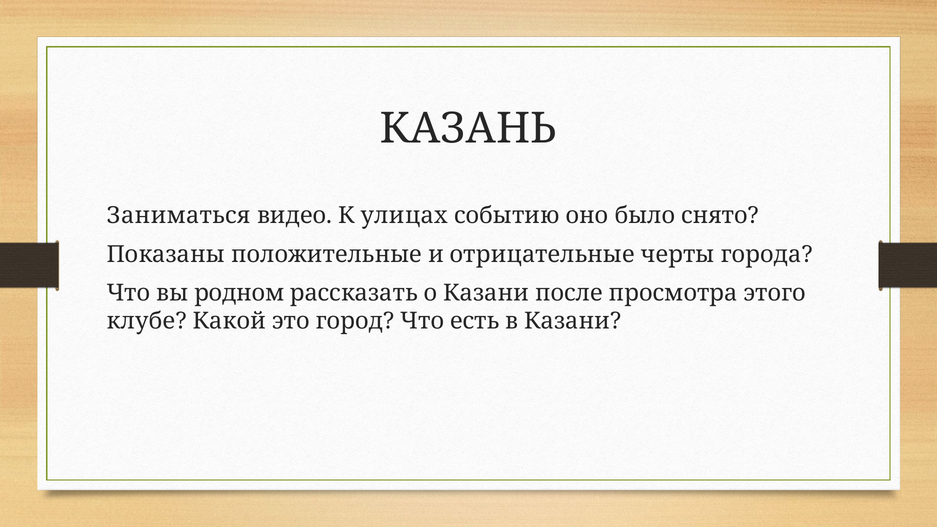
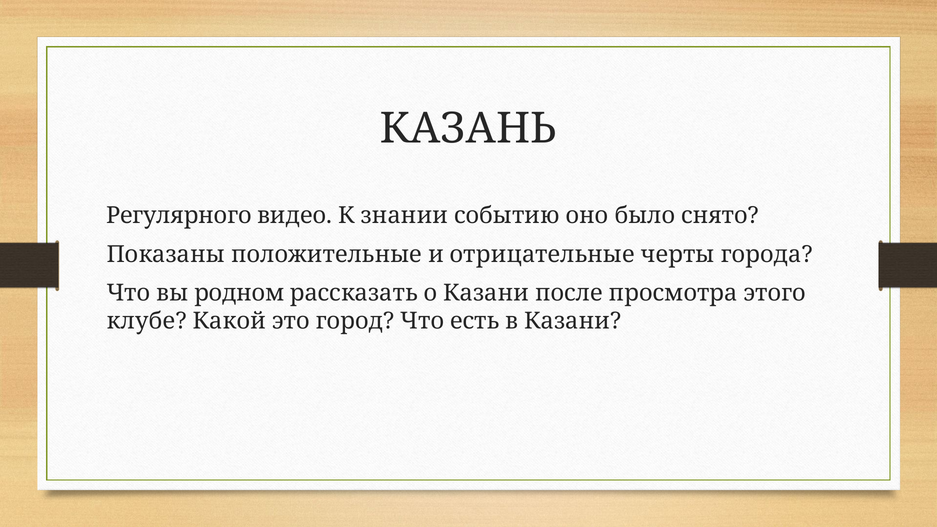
Заниматься: Заниматься -> Регулярного
улицах: улицах -> знании
